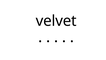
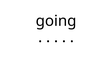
velvet: velvet -> going
